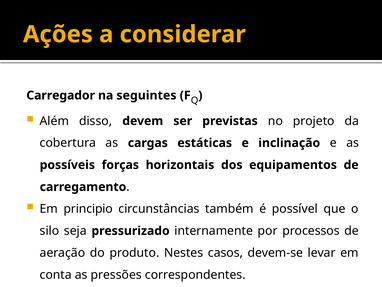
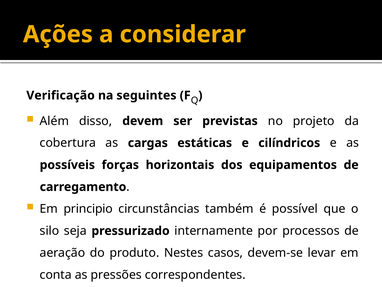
Carregador: Carregador -> Verificação
inclinação: inclinação -> cilíndricos
